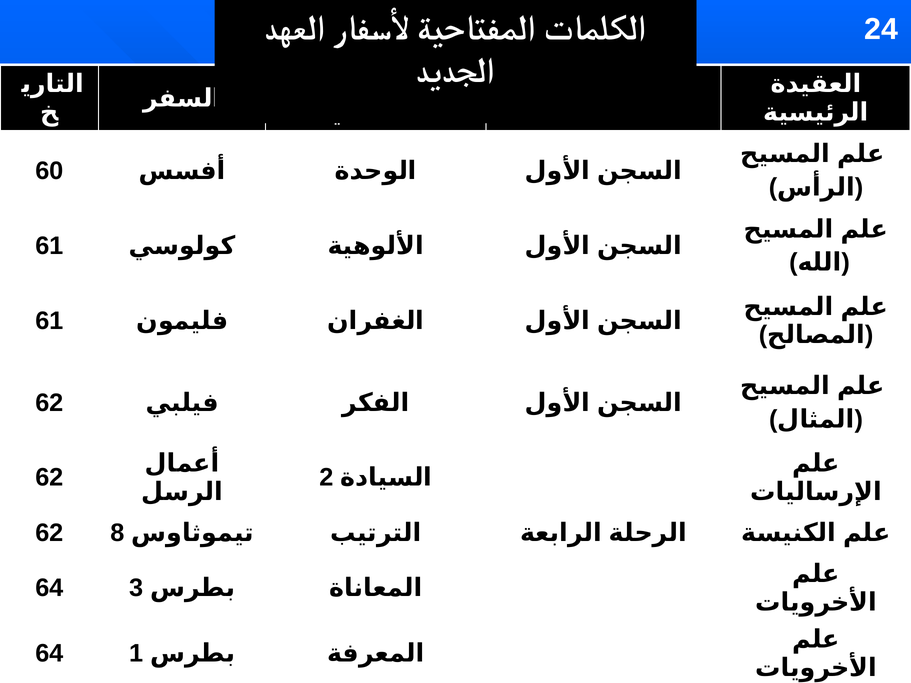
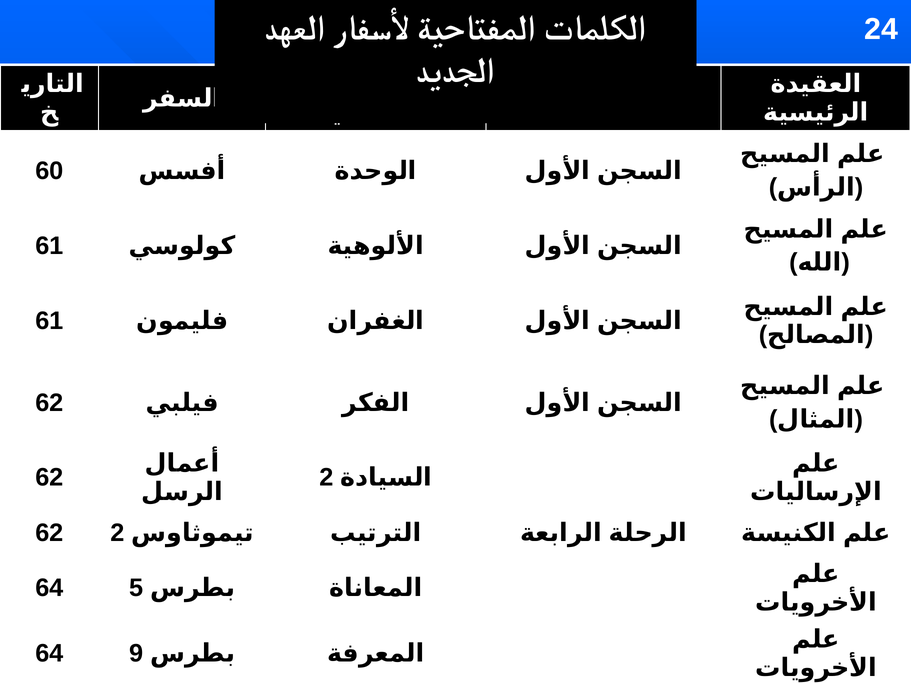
62 8: 8 -> 2
3: 3 -> 5
1: 1 -> 9
